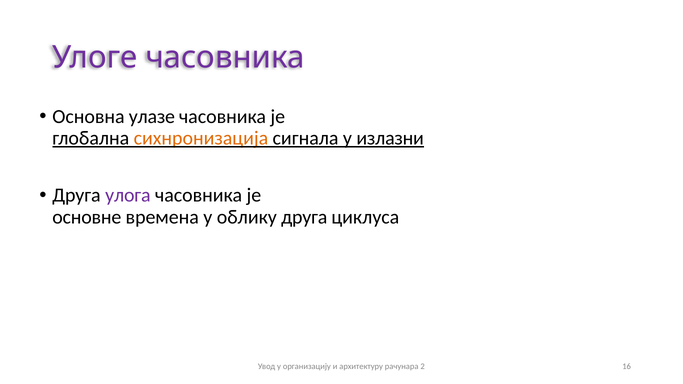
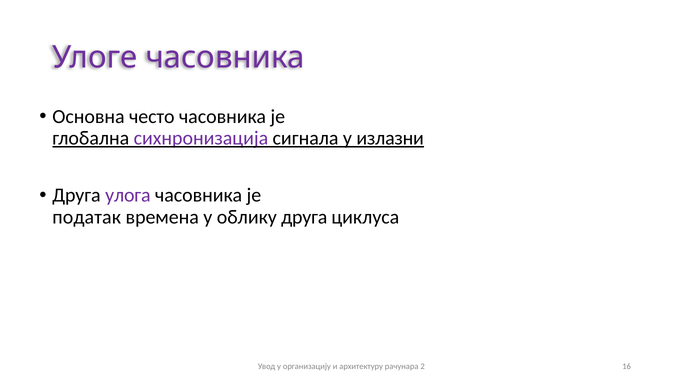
улазе: улазе -> често
сихнронизација colour: orange -> purple
основне: основне -> податак
